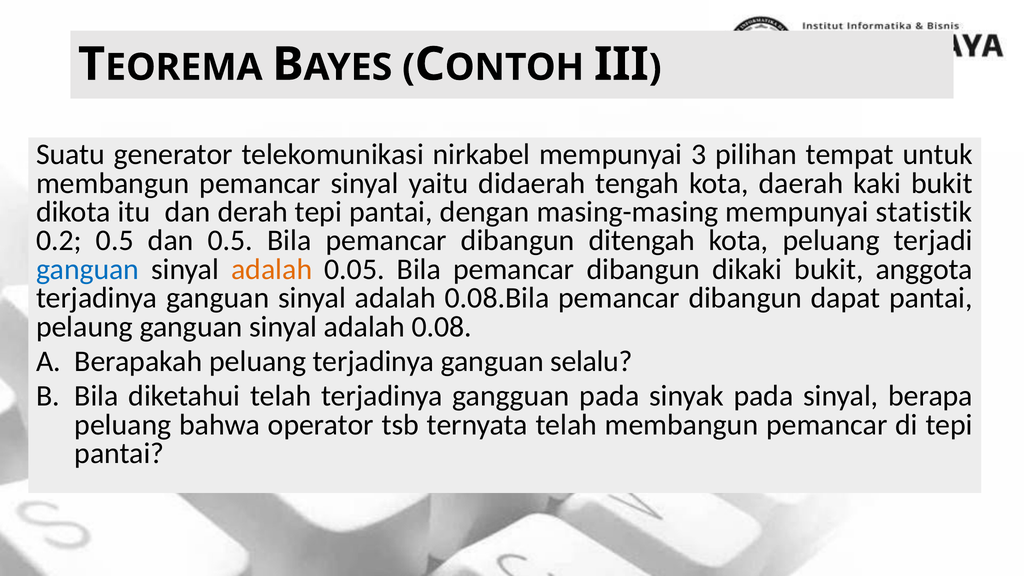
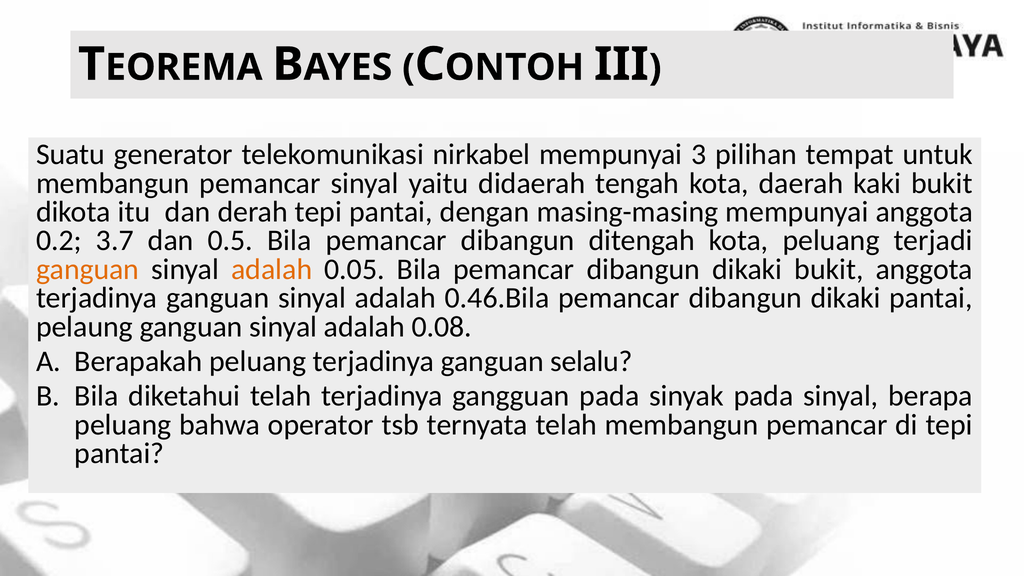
mempunyai statistik: statistik -> anggota
0.2 0.5: 0.5 -> 3.7
ganguan at (88, 269) colour: blue -> orange
0.08.Bila: 0.08.Bila -> 0.46.Bila
dapat at (846, 298): dapat -> dikaki
